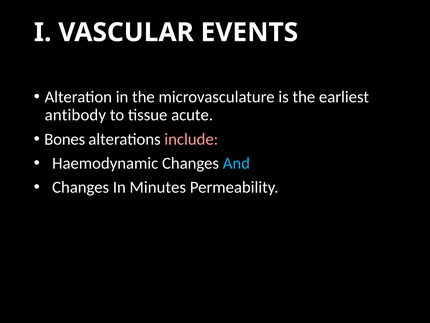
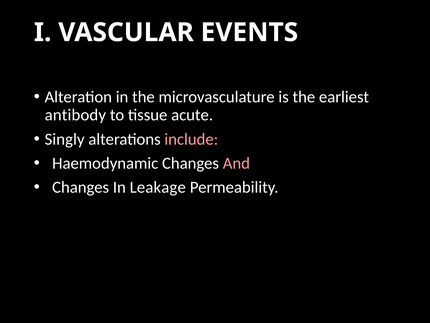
Bones: Bones -> Singly
And colour: light blue -> pink
Minutes: Minutes -> Leakage
